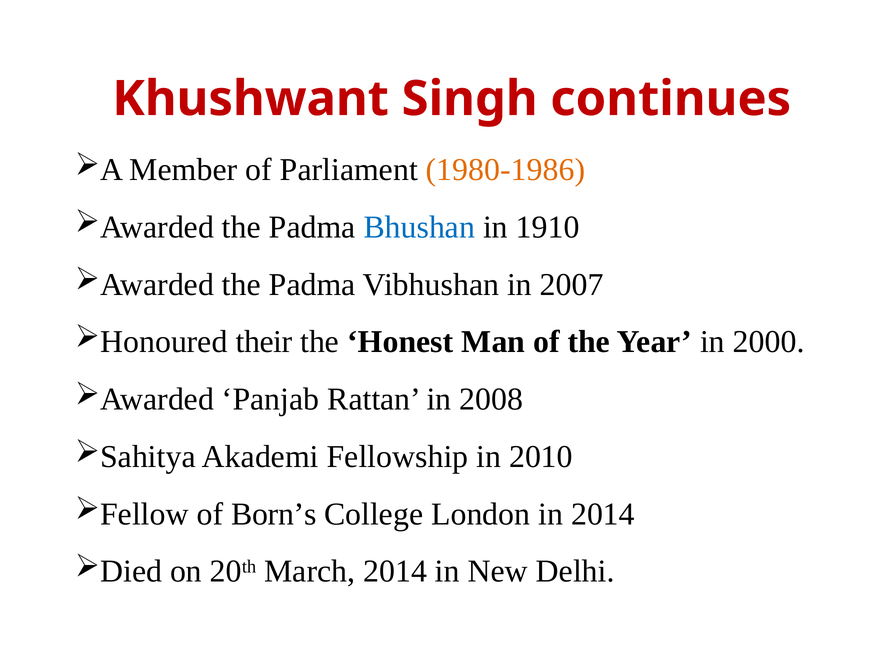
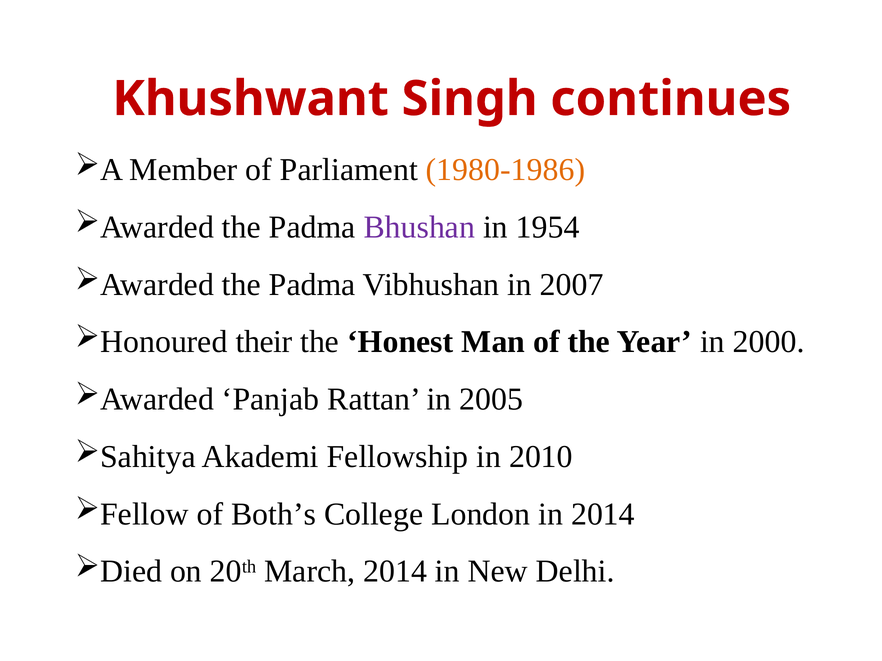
Bhushan colour: blue -> purple
1910: 1910 -> 1954
2008: 2008 -> 2005
Born’s: Born’s -> Both’s
